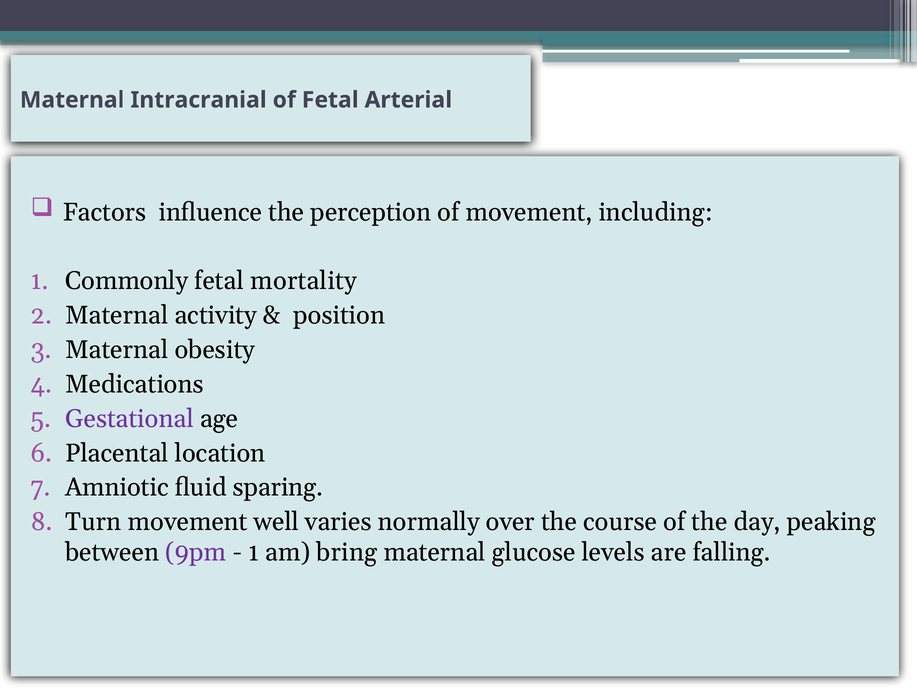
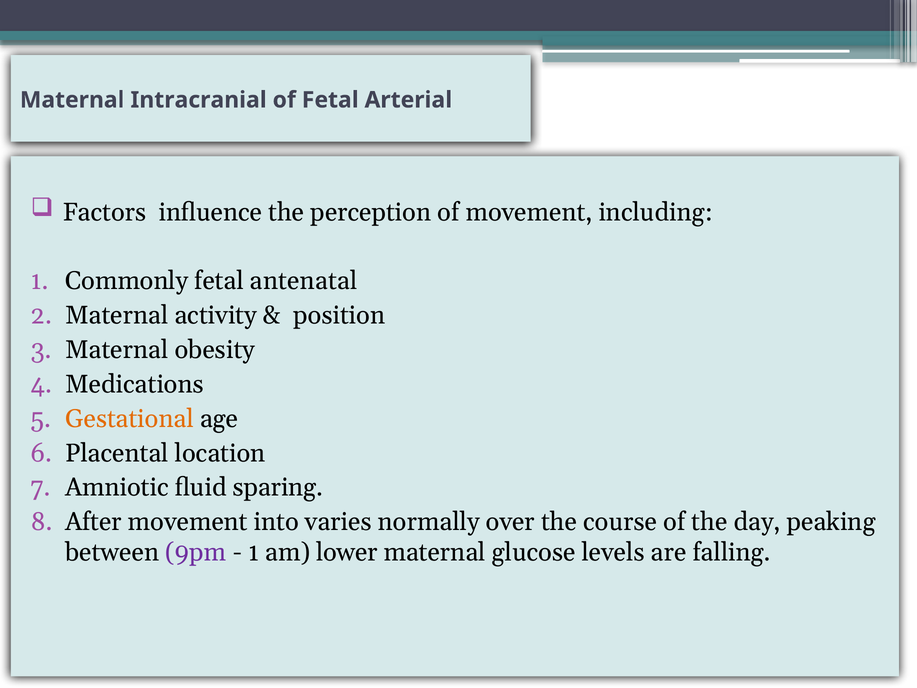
mortality: mortality -> antenatal
Gestational colour: purple -> orange
Turn: Turn -> After
well: well -> into
bring: bring -> lower
